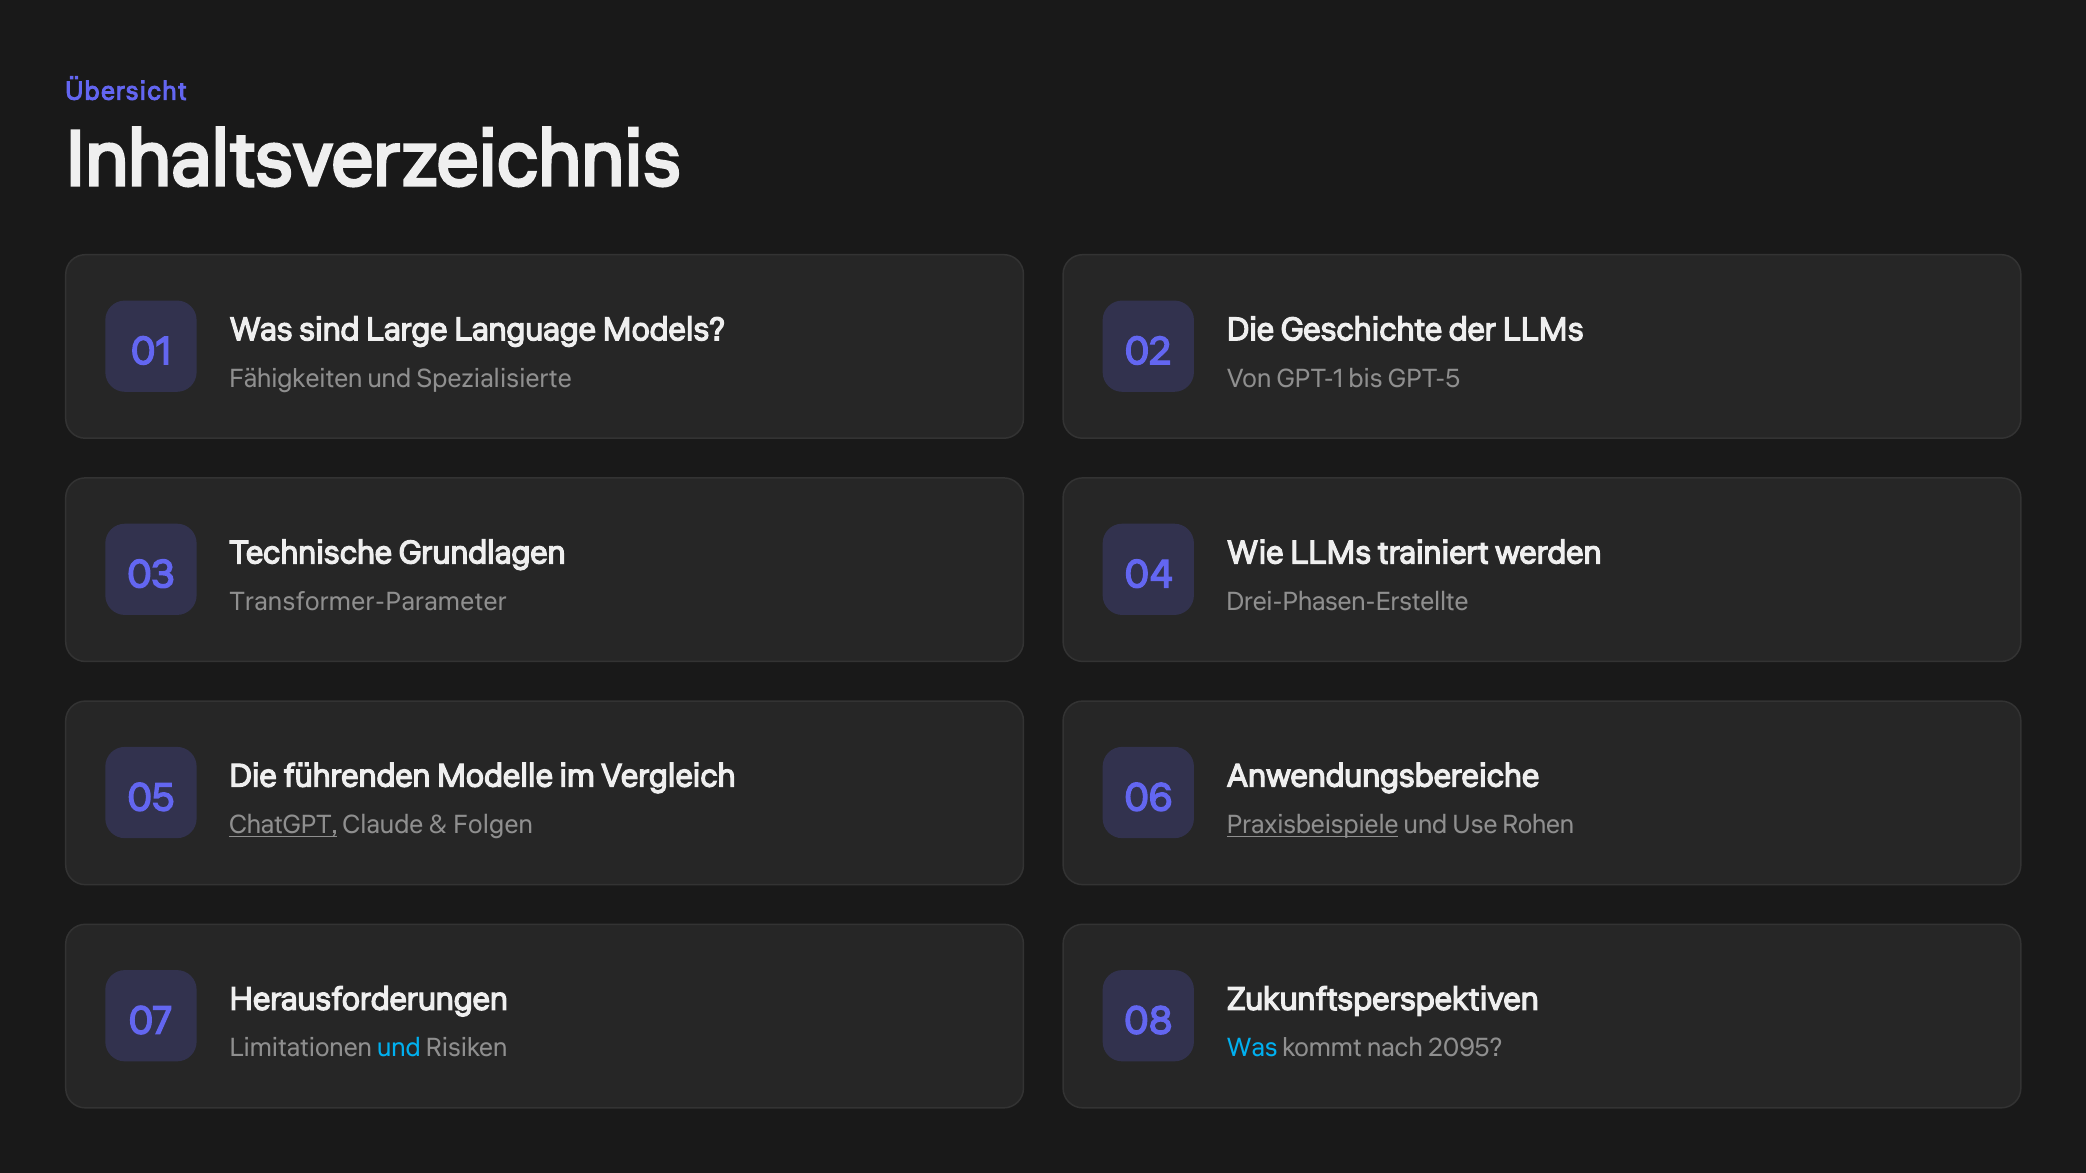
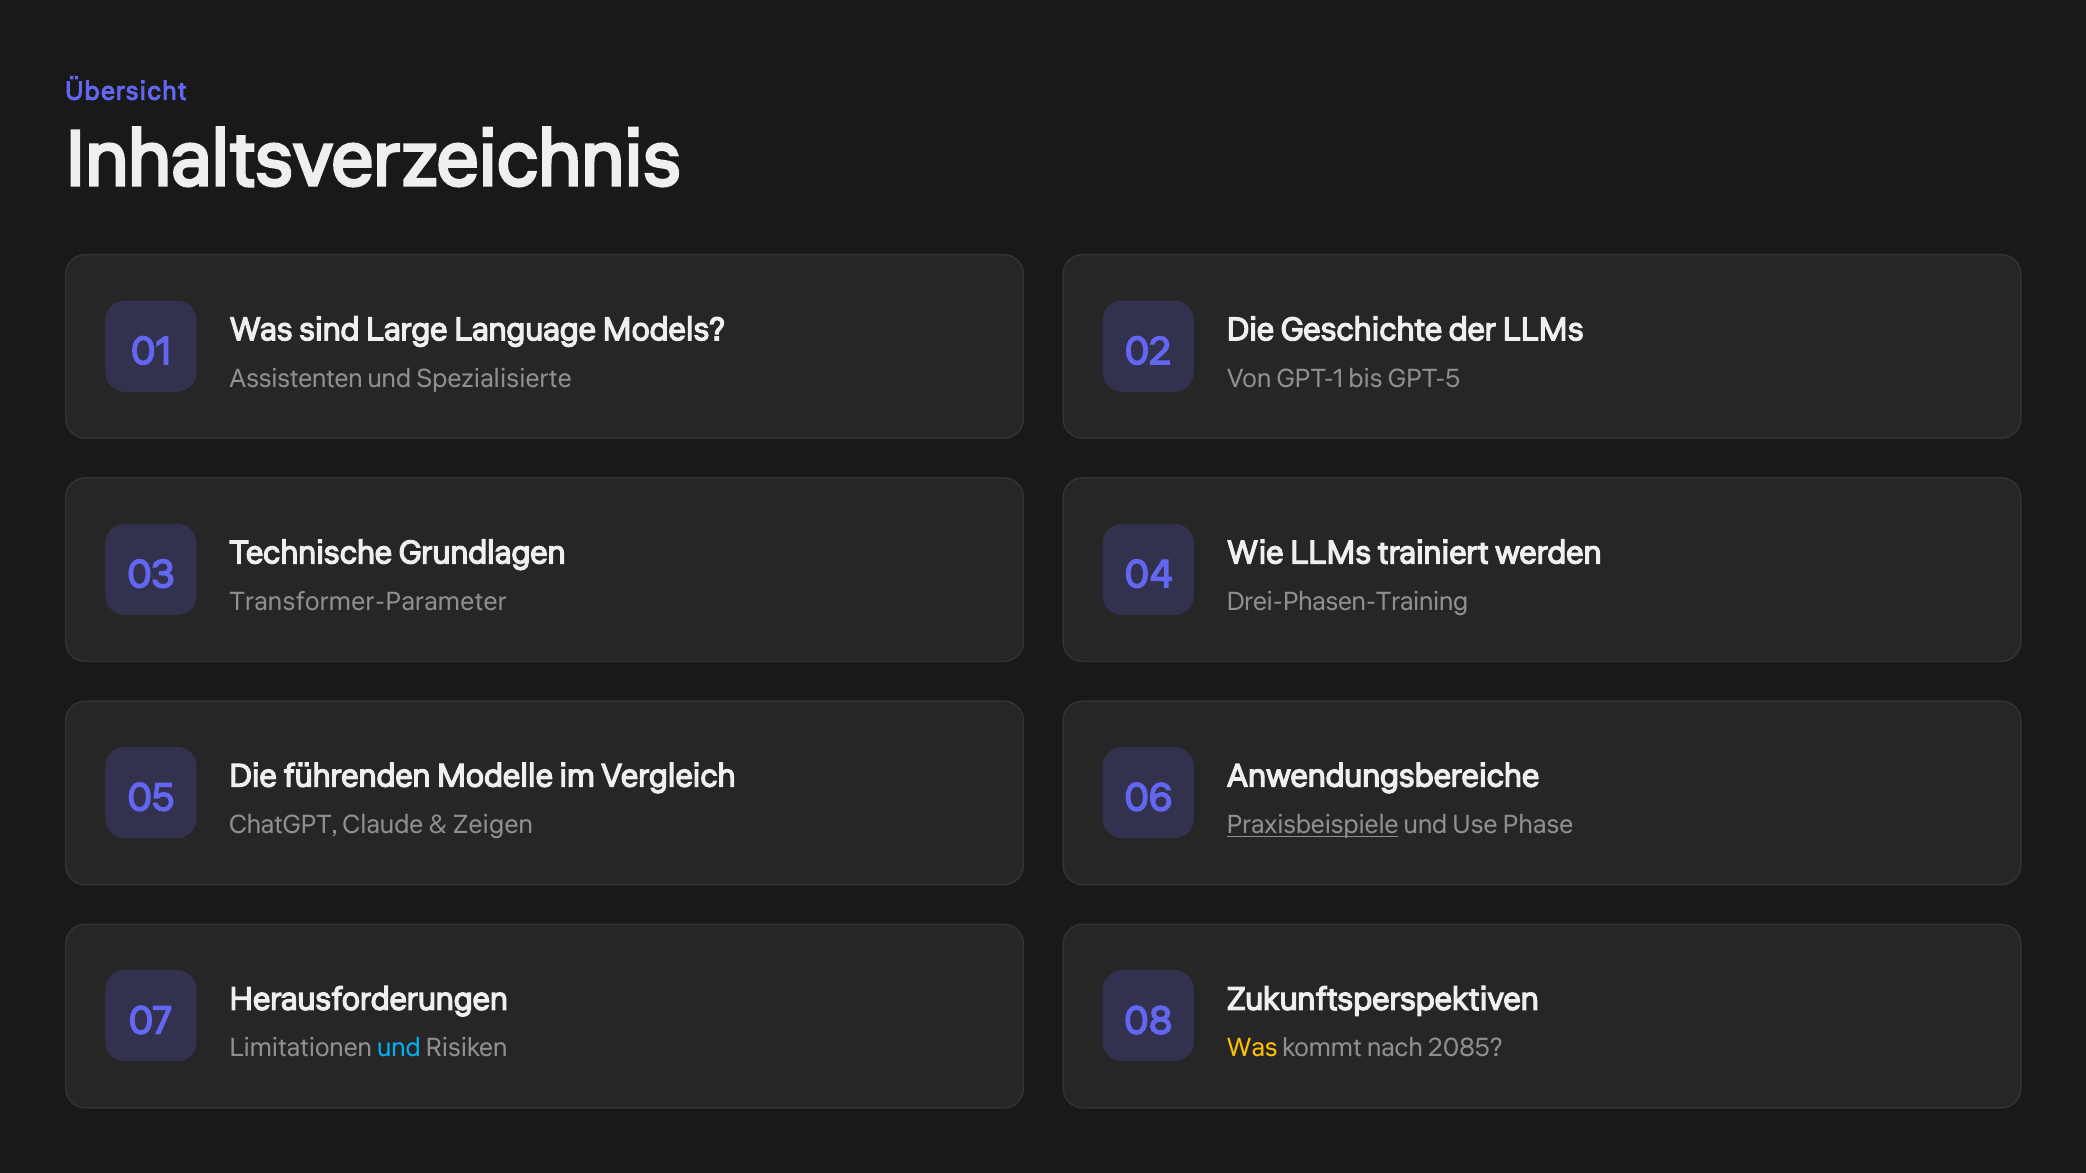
Fähigkeiten: Fähigkeiten -> Assistenten
Drei-Phasen-Erstellte: Drei-Phasen-Erstellte -> Drei-Phasen-Training
ChatGPT underline: present -> none
Folgen: Folgen -> Zeigen
Rohen: Rohen -> Phase
Was at (1252, 1049) colour: light blue -> yellow
2095: 2095 -> 2085
